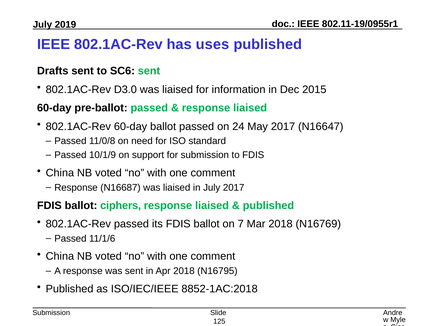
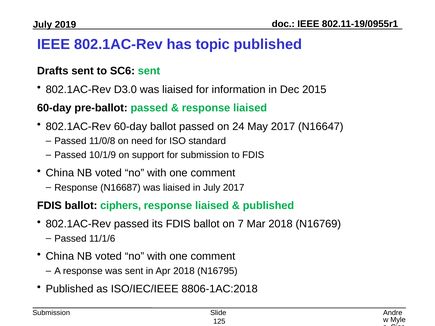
uses: uses -> topic
8852-1AC:2018: 8852-1AC:2018 -> 8806-1AC:2018
